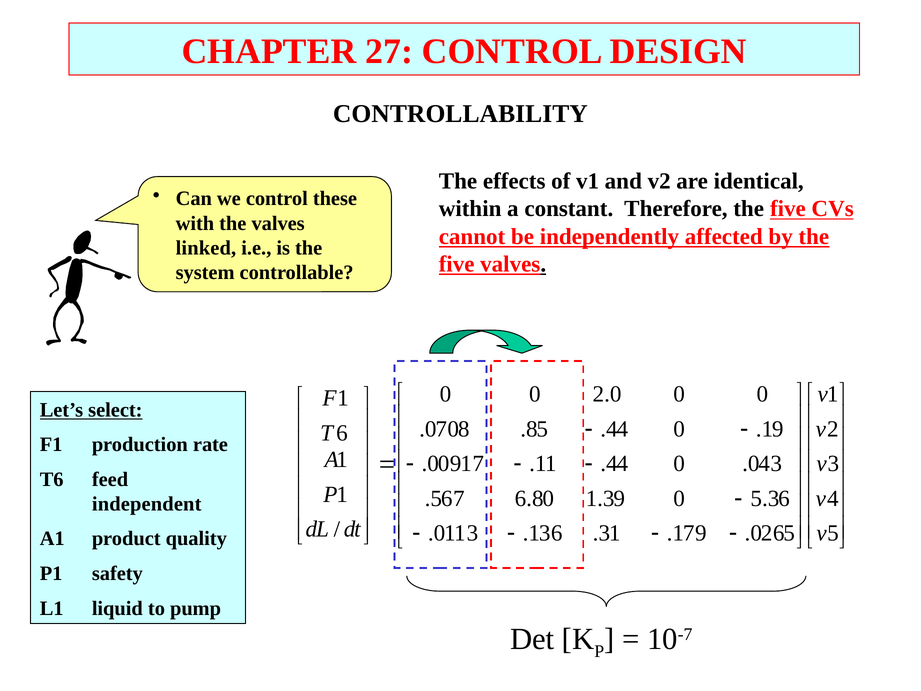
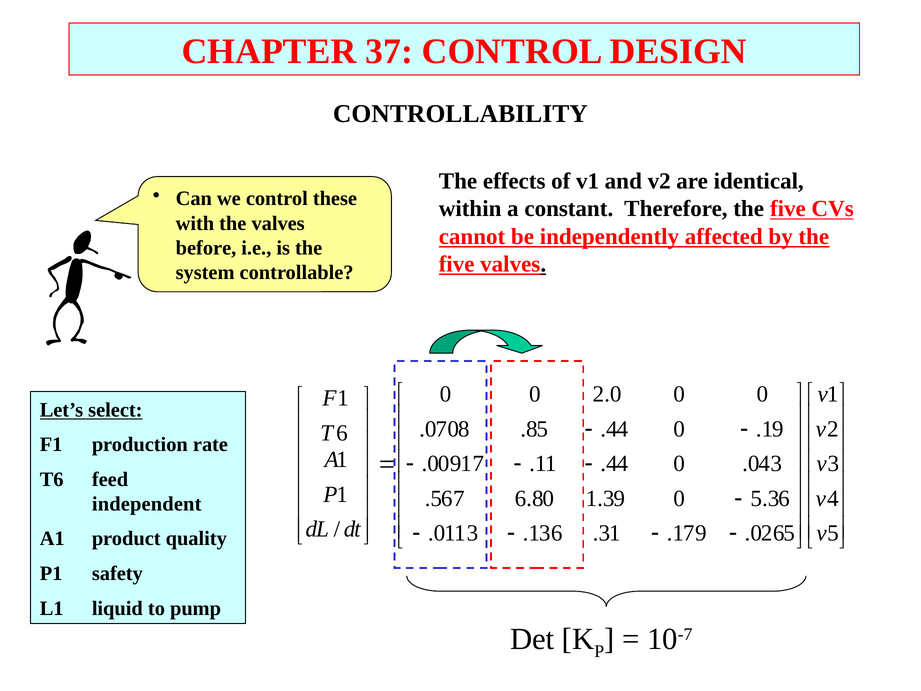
27: 27 -> 37
linked: linked -> before
